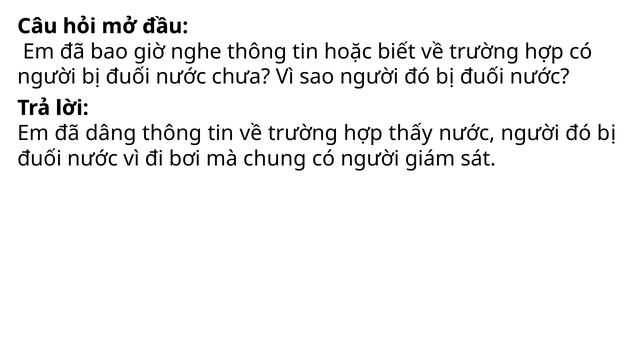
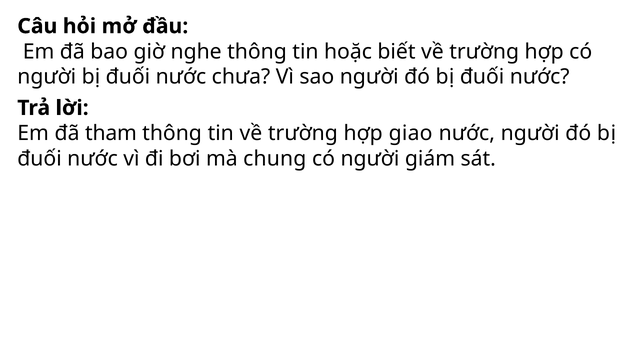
dâng: dâng -> tham
thấy: thấy -> giao
